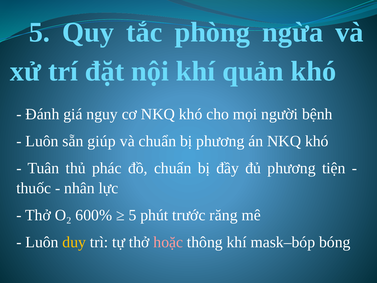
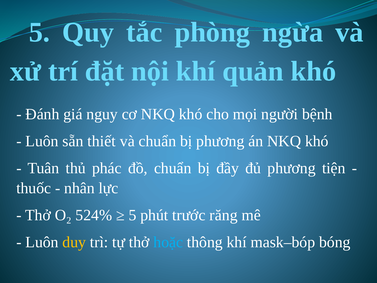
giúp: giúp -> thiết
600%: 600% -> 524%
hoặc colour: pink -> light blue
